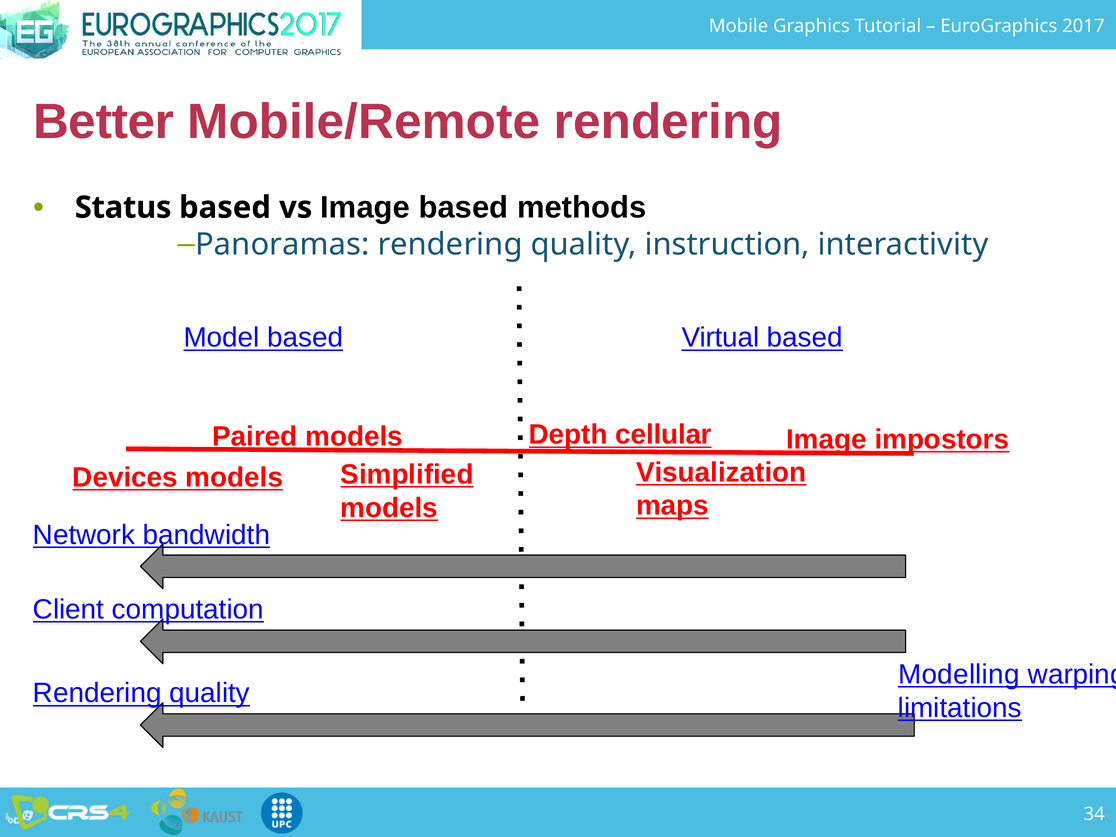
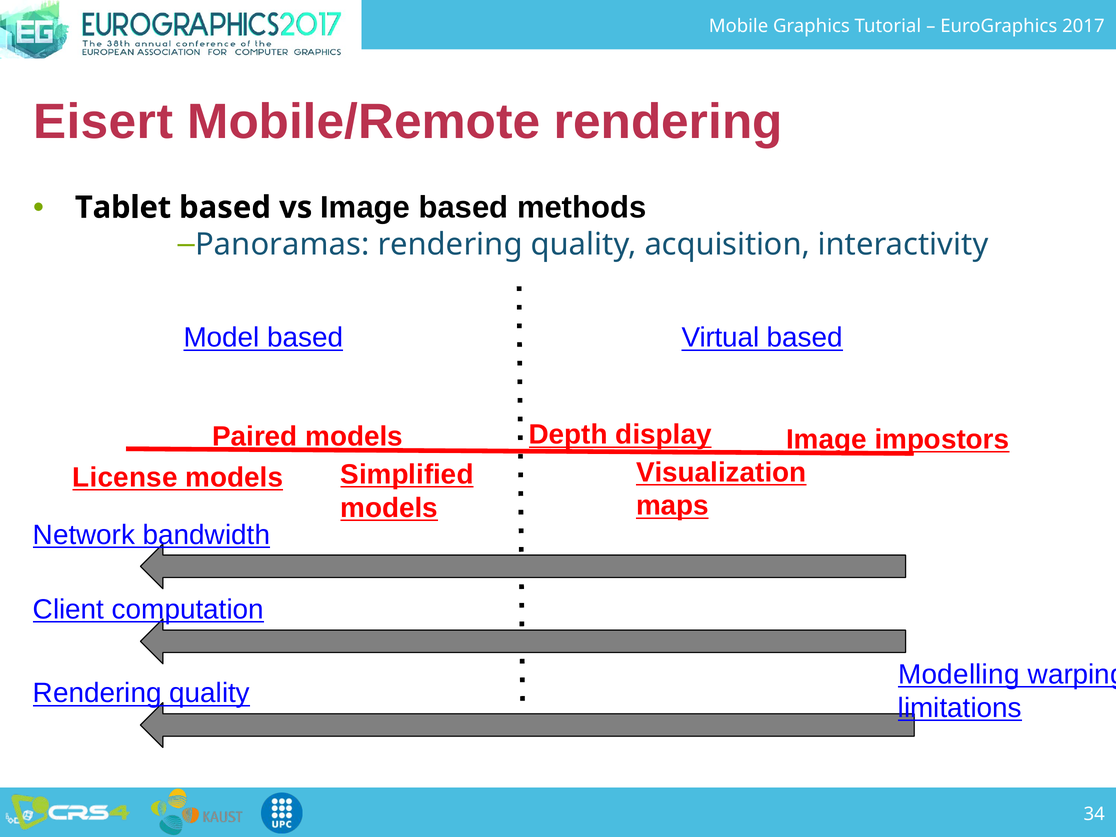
Better: Better -> Eisert
Status: Status -> Tablet
instruction: instruction -> acquisition
cellular: cellular -> display
Devices: Devices -> License
